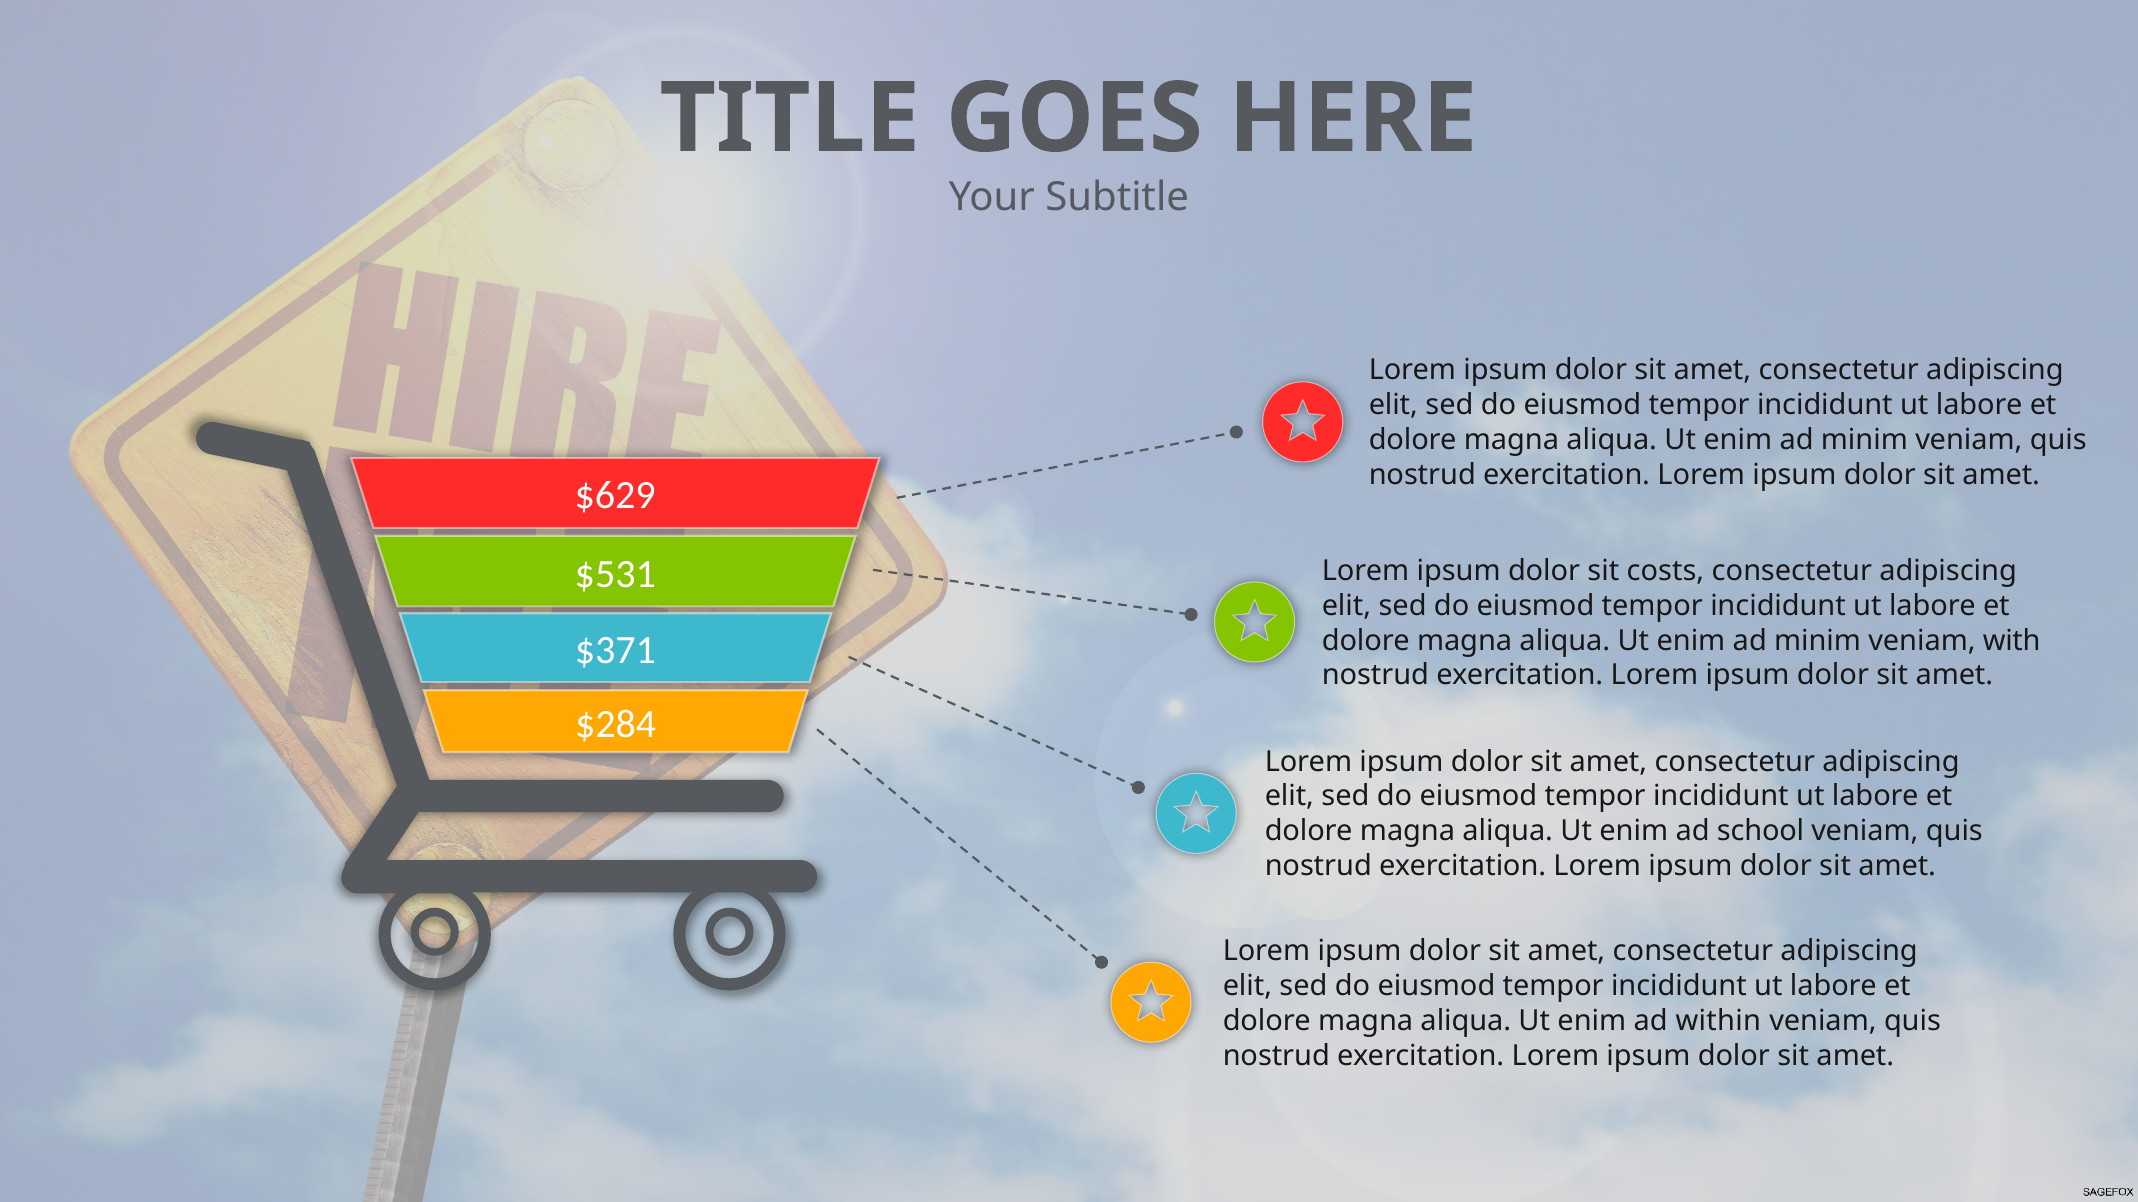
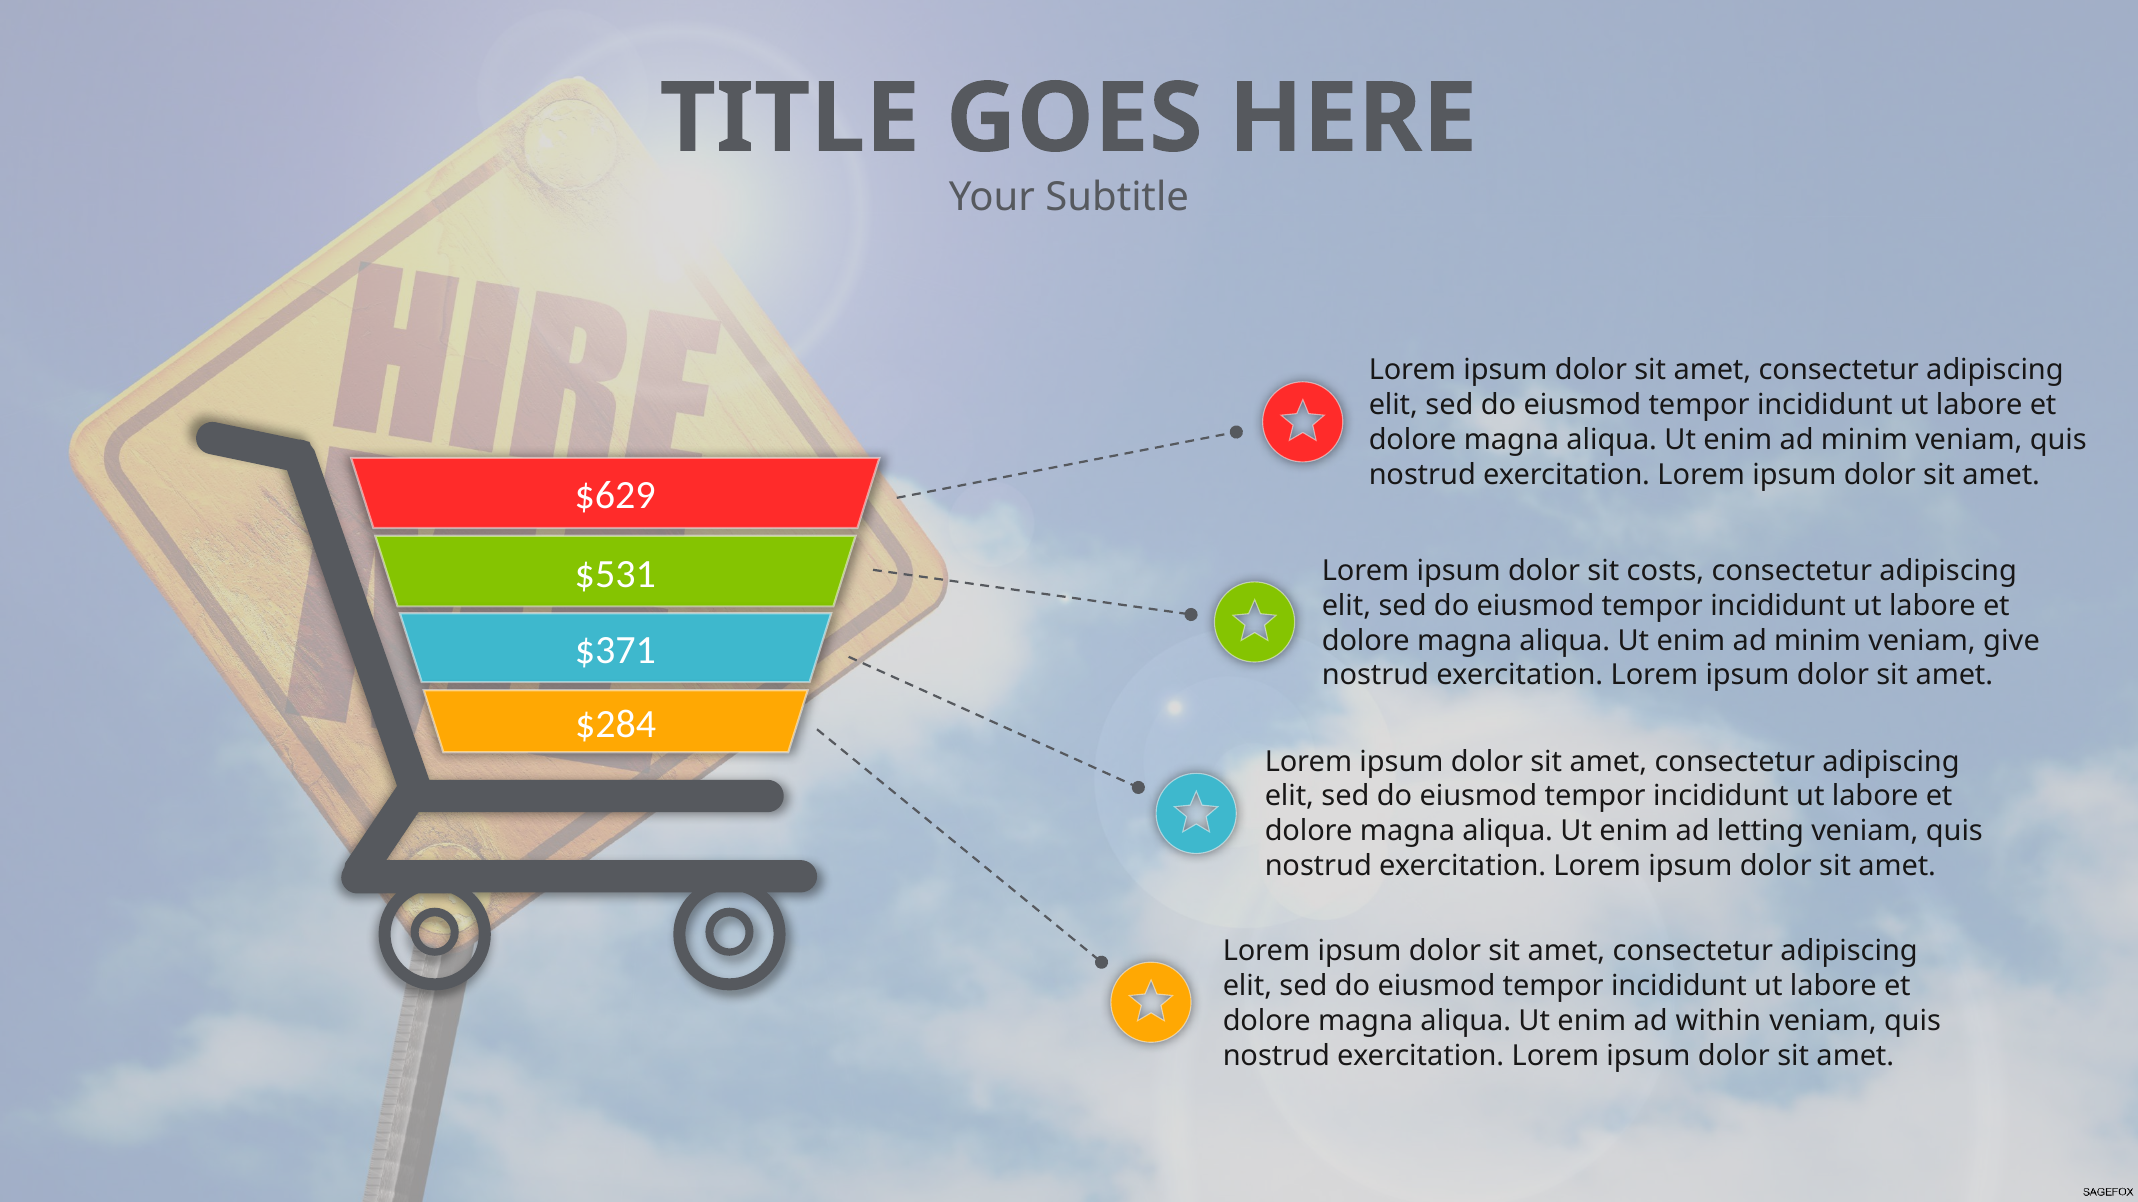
with: with -> give
school: school -> letting
